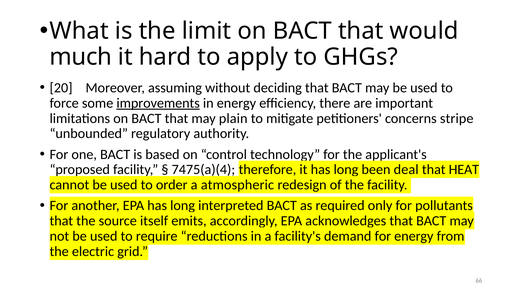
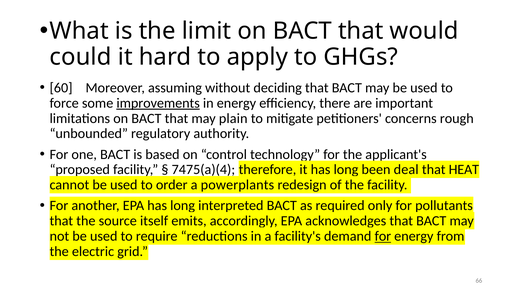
much: much -> could
20: 20 -> 60
stripe: stripe -> rough
atmospheric: atmospheric -> powerplants
for at (383, 236) underline: none -> present
